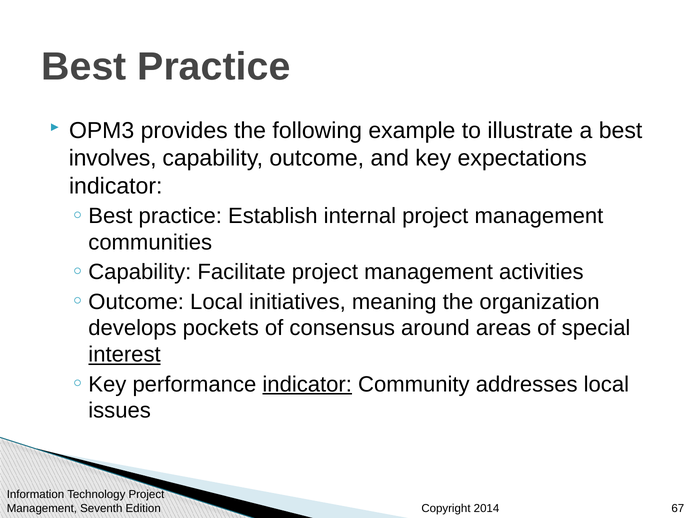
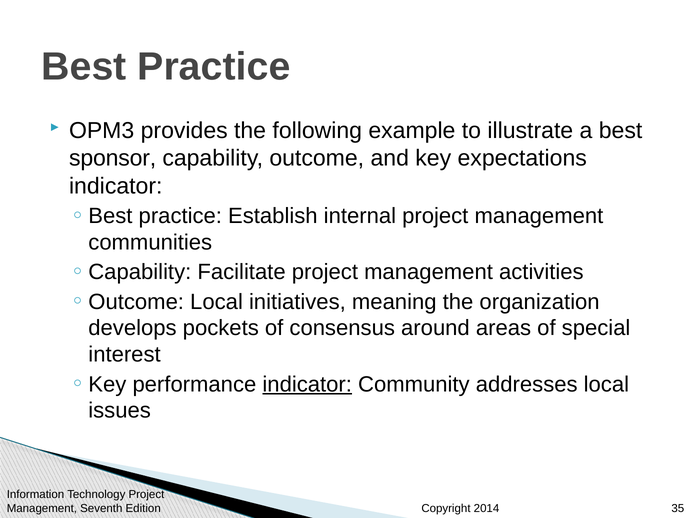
involves: involves -> sponsor
interest underline: present -> none
67: 67 -> 35
